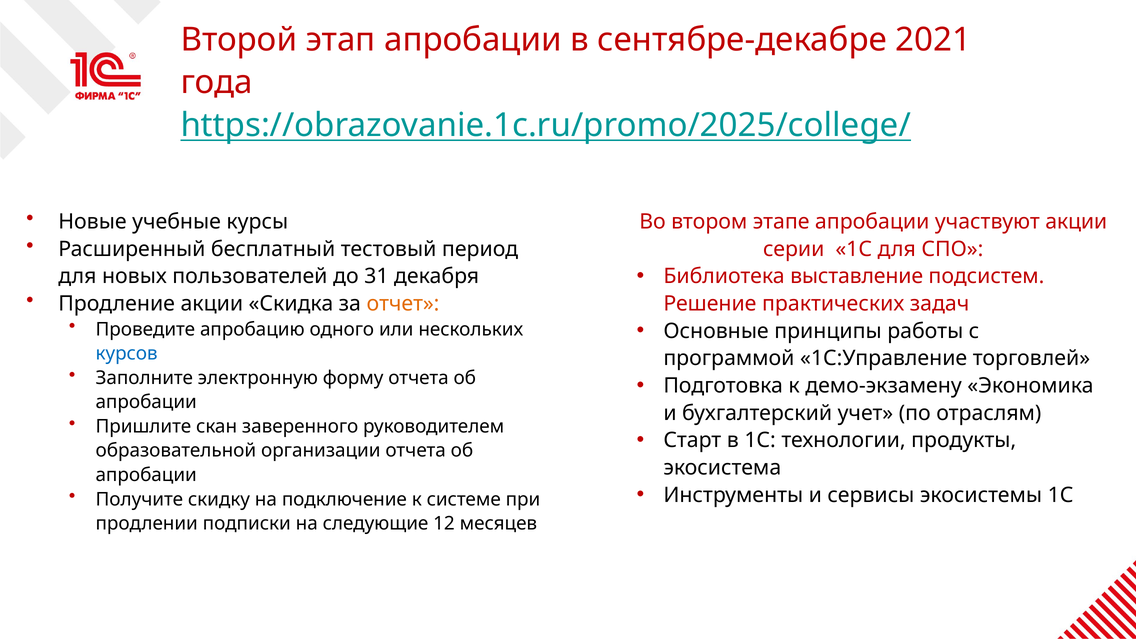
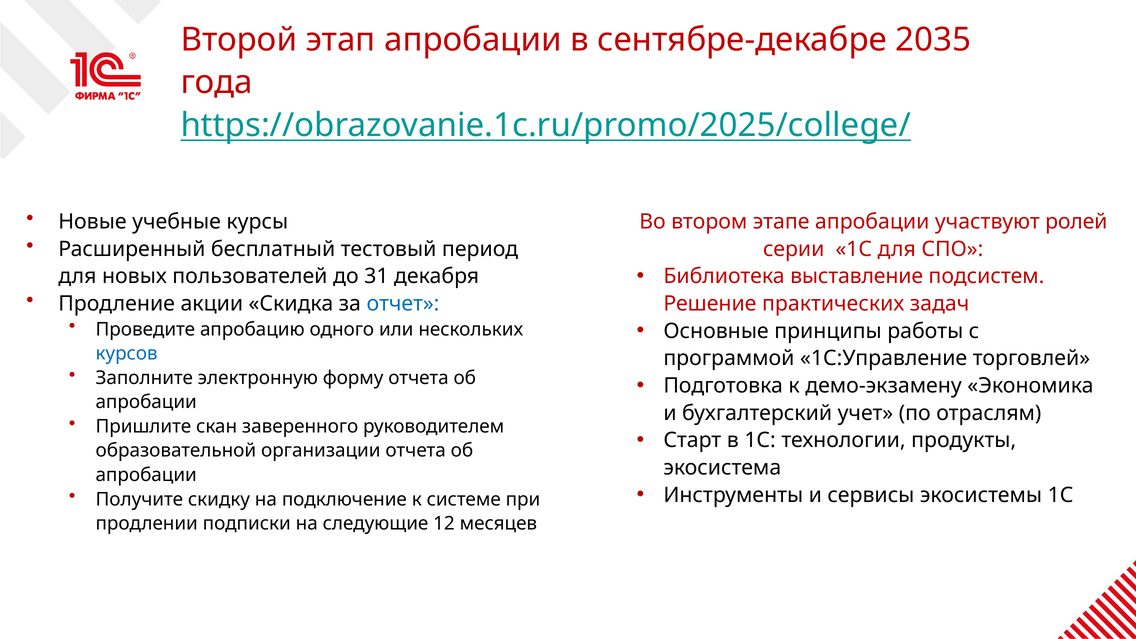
2021: 2021 -> 2035
участвуют акции: акции -> ролей
отчет colour: orange -> blue
